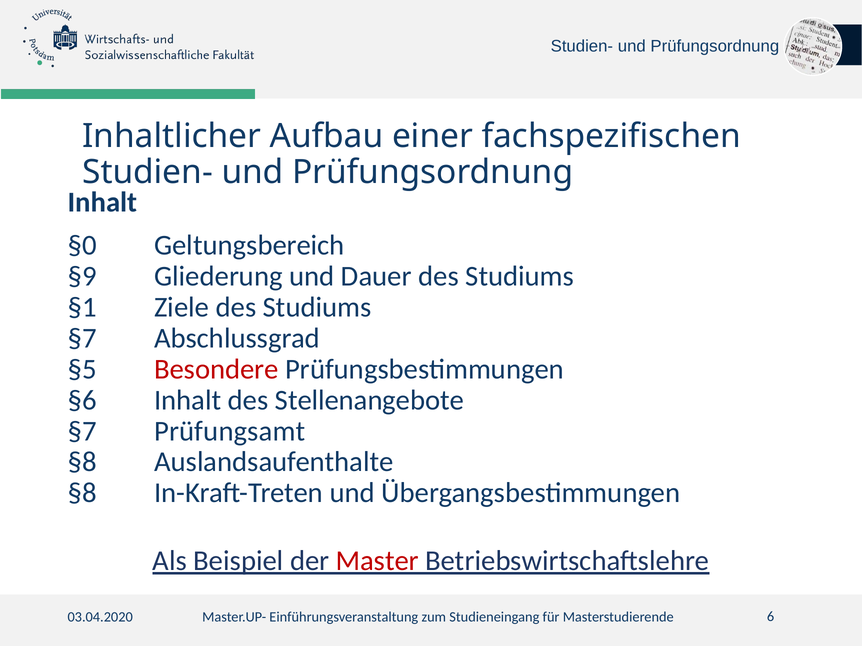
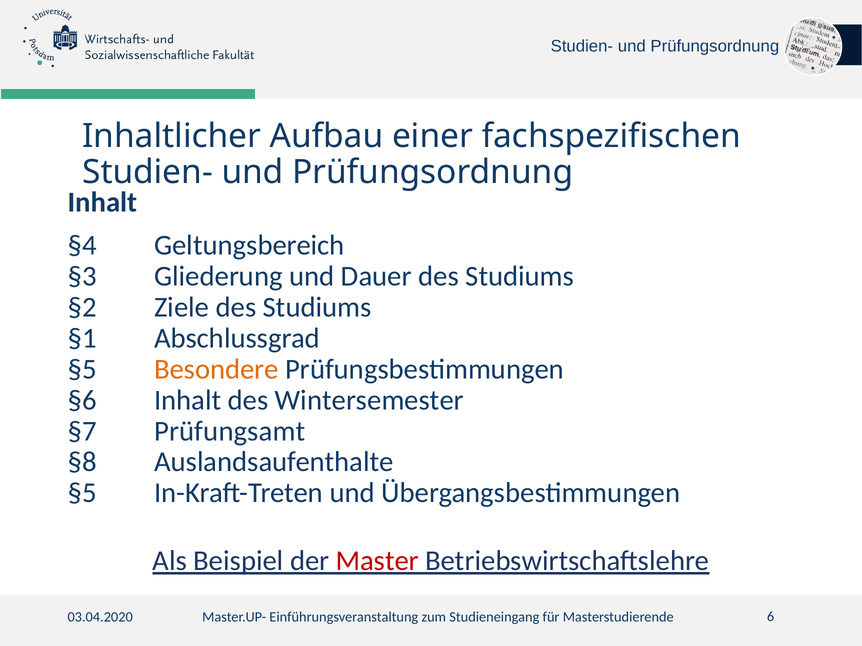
§0: §0 -> §4
§9: §9 -> §3
§1: §1 -> §2
§7 at (82, 338): §7 -> §1
Besondere colour: red -> orange
Stellenangebote: Stellenangebote -> Wintersemester
§8 at (82, 493): §8 -> §5
